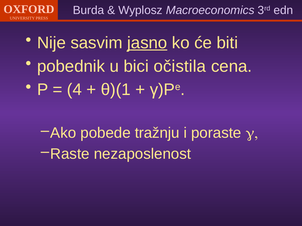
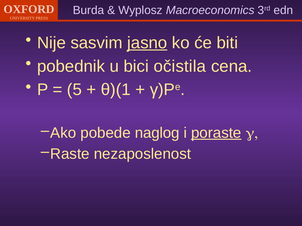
4: 4 -> 5
tražnju: tražnju -> naglog
poraste underline: none -> present
